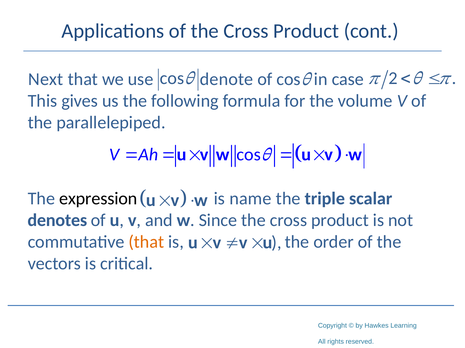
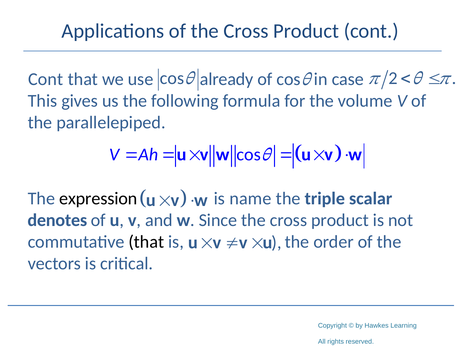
Next at (46, 80): Next -> Cont
denote: denote -> already
that at (146, 242) colour: orange -> black
